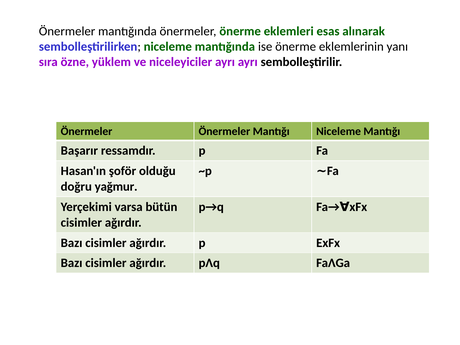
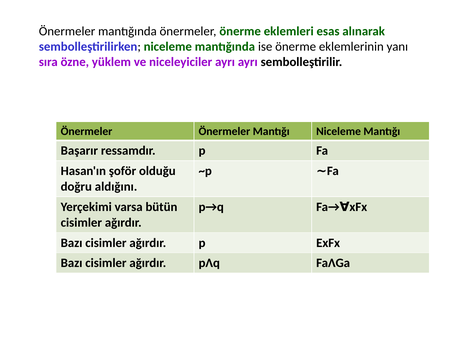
yağmur: yağmur -> aldığını
